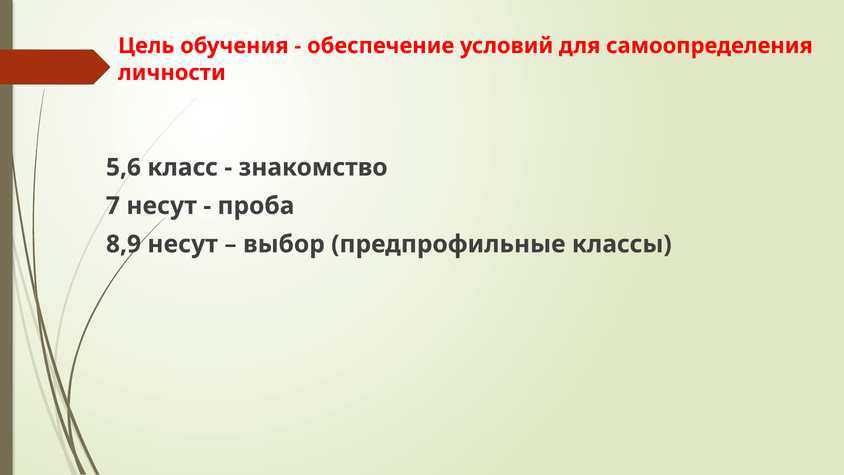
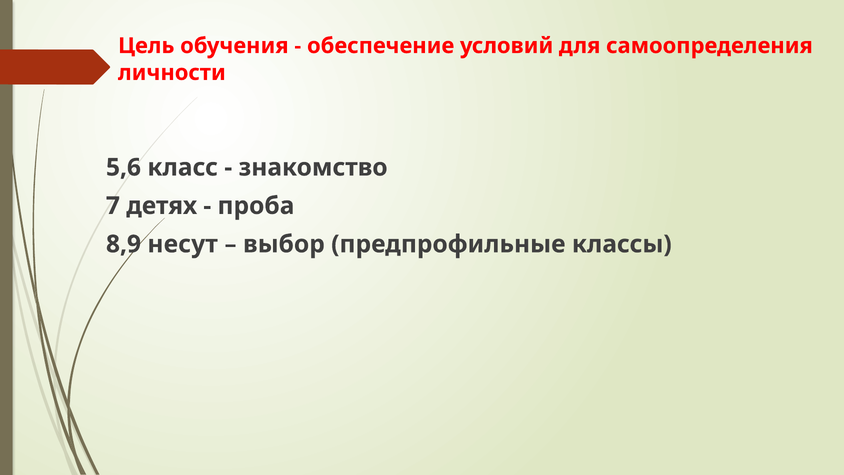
7 несут: несут -> детях
